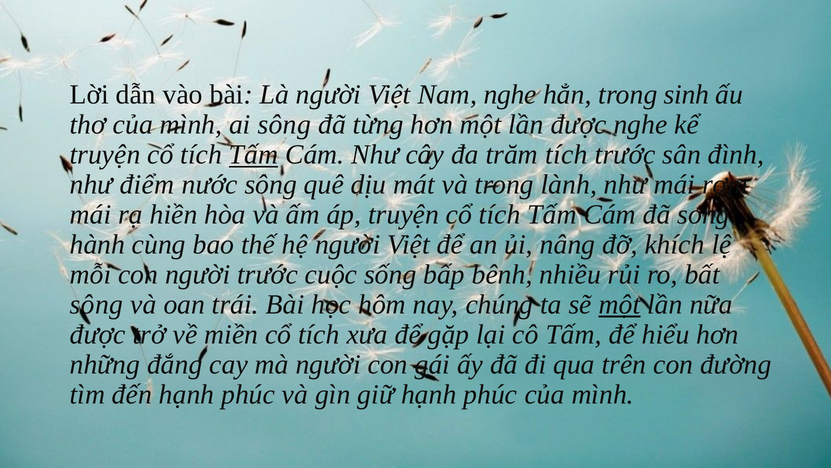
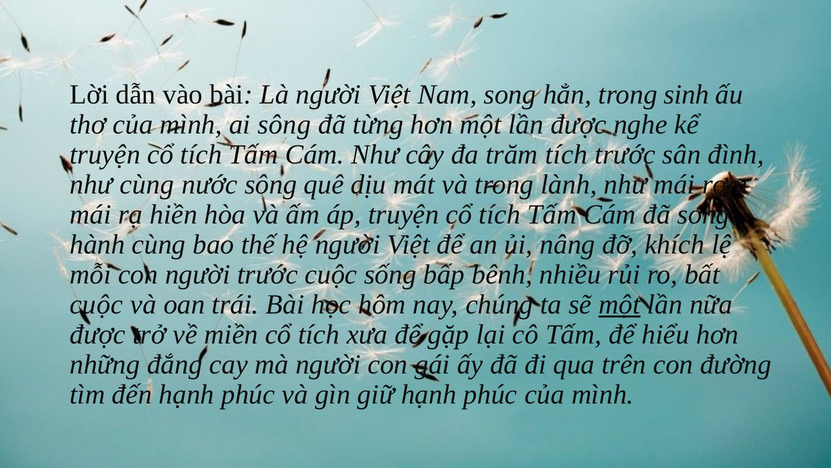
Nam nghe: nghe -> song
Tấm at (254, 155) underline: present -> none
như điểm: điểm -> cùng
sông at (96, 304): sông -> cuộc
